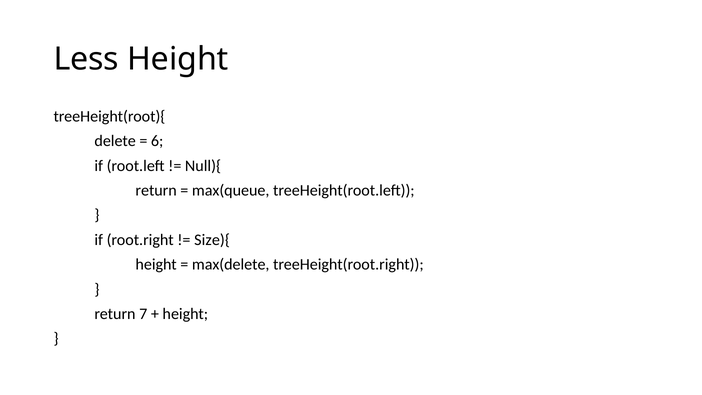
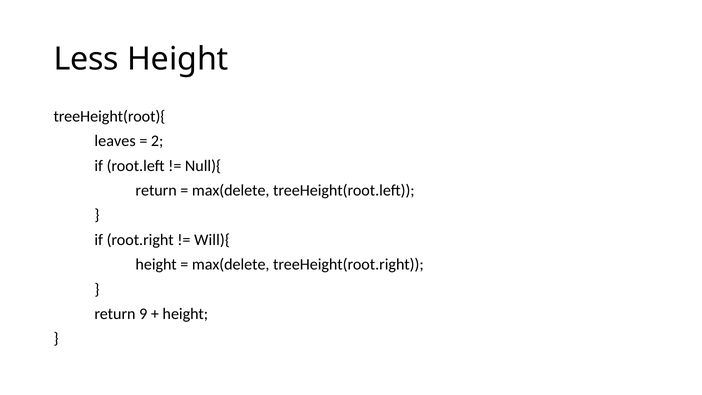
delete: delete -> leaves
6: 6 -> 2
max(queue at (231, 190): max(queue -> max(delete
Size){: Size){ -> Will){
7: 7 -> 9
